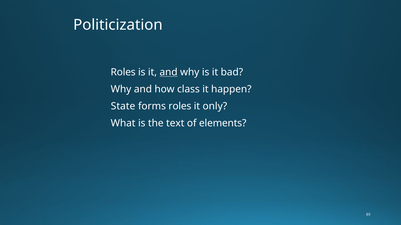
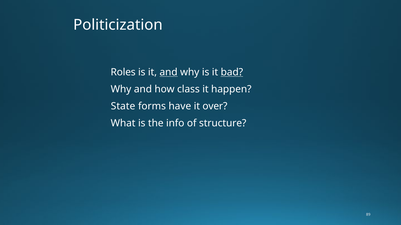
bad underline: none -> present
forms roles: roles -> have
only: only -> over
text: text -> info
elements: elements -> structure
